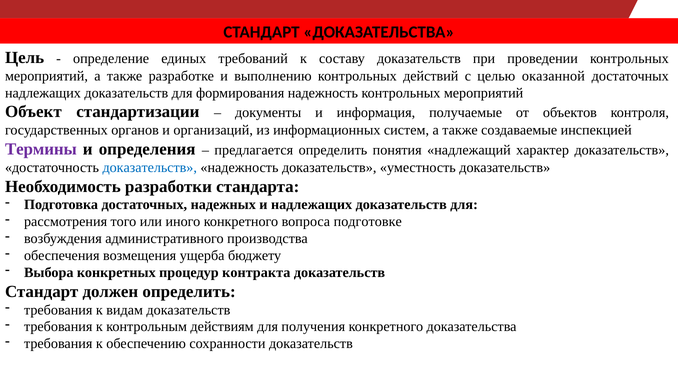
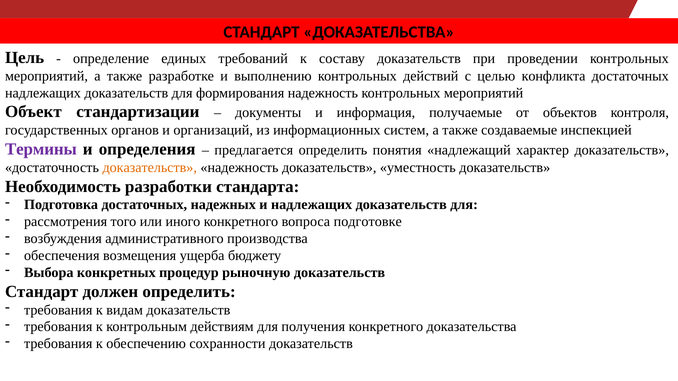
оказанной: оказанной -> конфликта
доказательств at (150, 168) colour: blue -> orange
контракта: контракта -> рыночную
